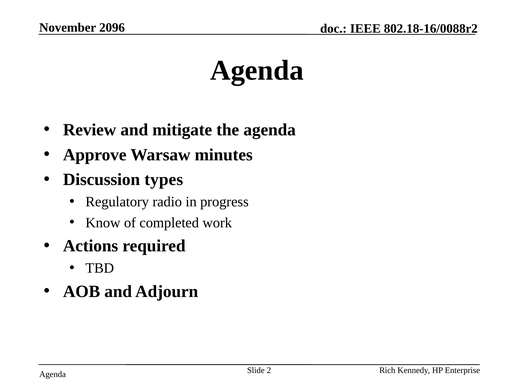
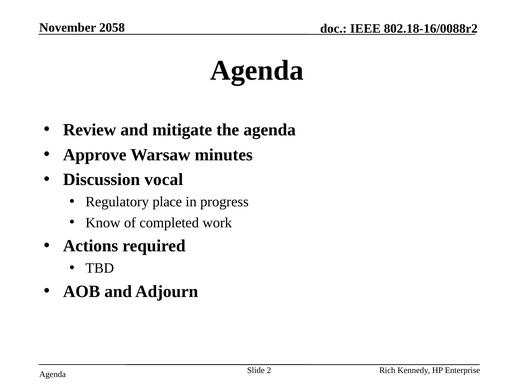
2096: 2096 -> 2058
types: types -> vocal
radio: radio -> place
